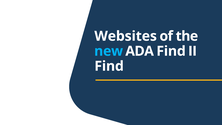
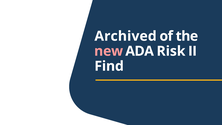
Websites: Websites -> Archived
new colour: light blue -> pink
ADA Find: Find -> Risk
